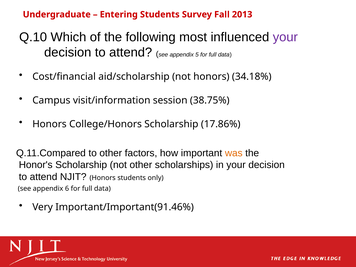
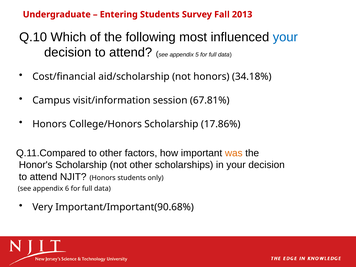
your at (285, 37) colour: purple -> blue
38.75%: 38.75% -> 67.81%
Important/Important(91.46%: Important/Important(91.46% -> Important/Important(90.68%
